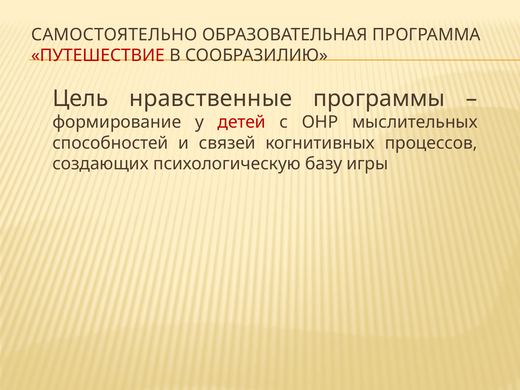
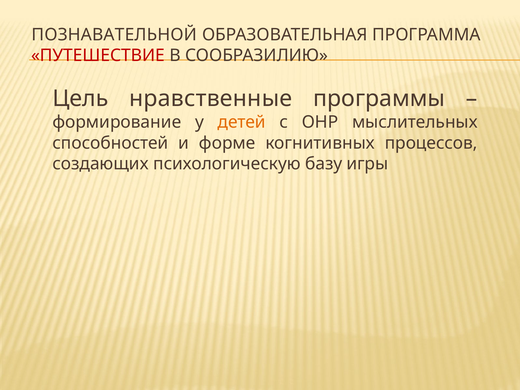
САМОСТОЯТЕЛЬНО: САМОСТОЯТЕЛЬНО -> ПОЗНАВАТЕЛЬНОЙ
детей colour: red -> orange
связей: связей -> форме
